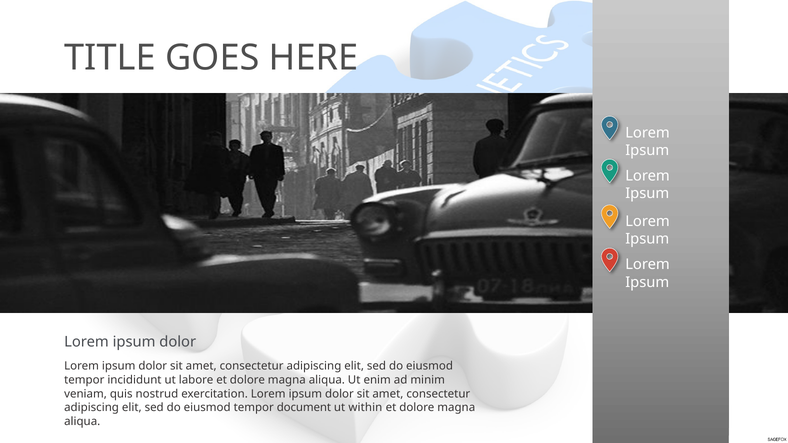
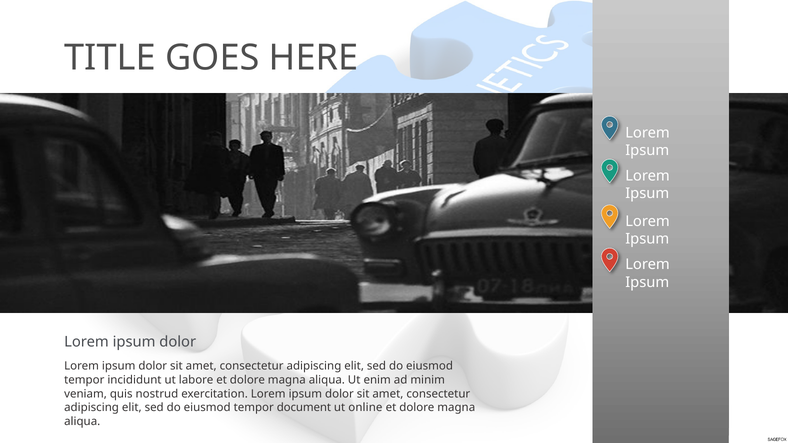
within: within -> online
